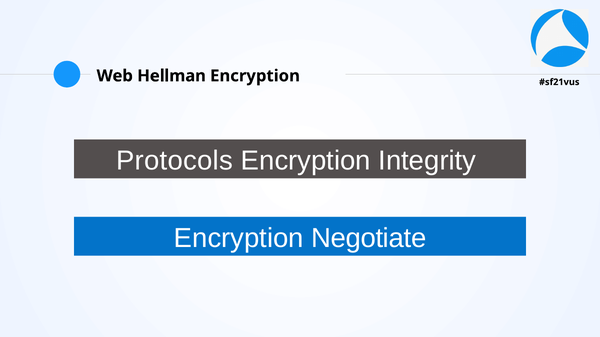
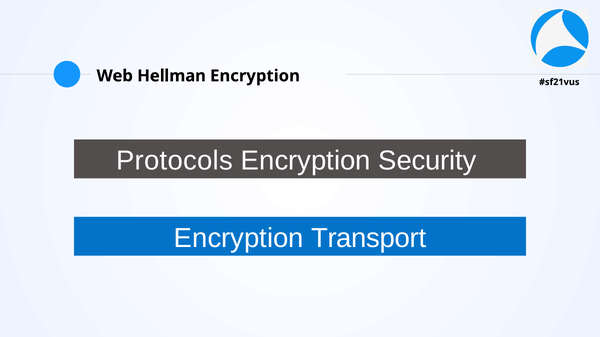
Encryption Integrity: Integrity -> Security
Encryption Negotiate: Negotiate -> Transport
